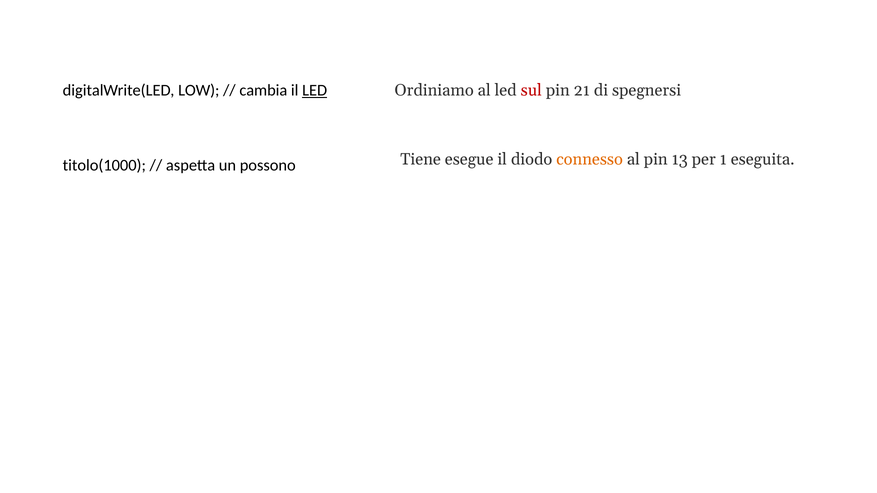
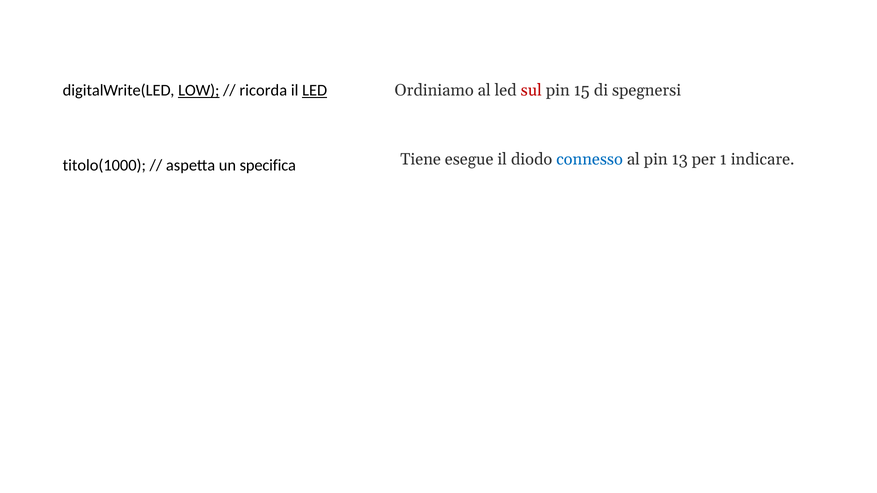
LOW underline: none -> present
cambia: cambia -> ricorda
21: 21 -> 15
possono: possono -> specifica
connesso colour: orange -> blue
eseguita: eseguita -> indicare
